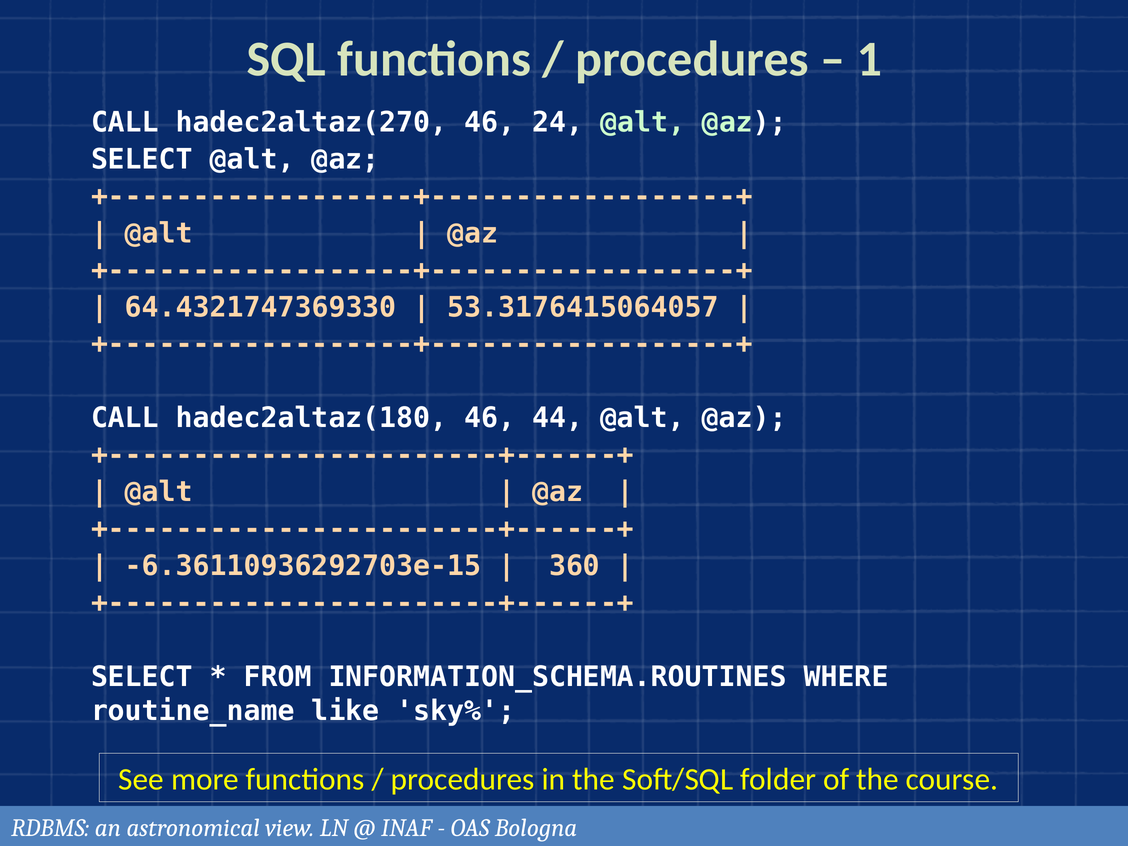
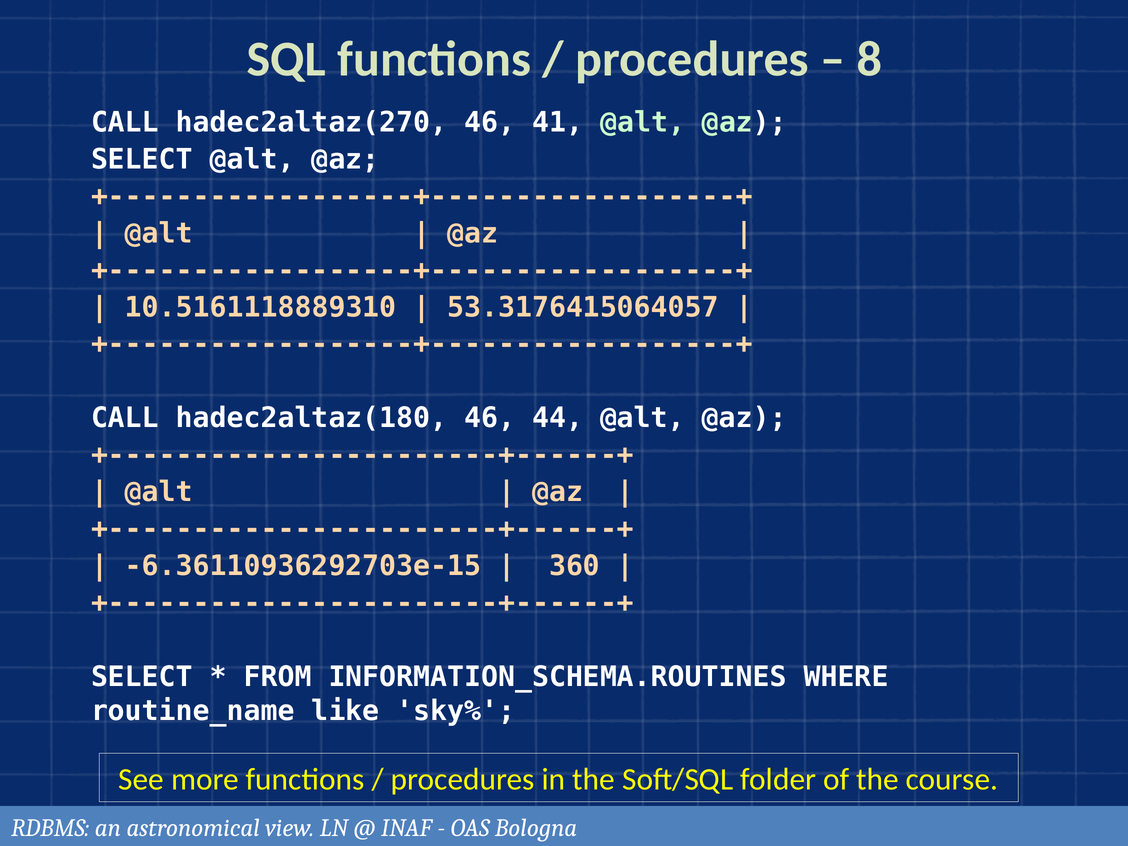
1: 1 -> 8
24: 24 -> 41
64.4321747369330: 64.4321747369330 -> 10.5161118889310
